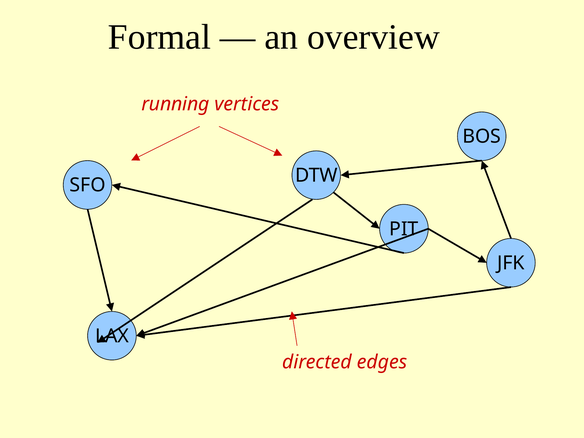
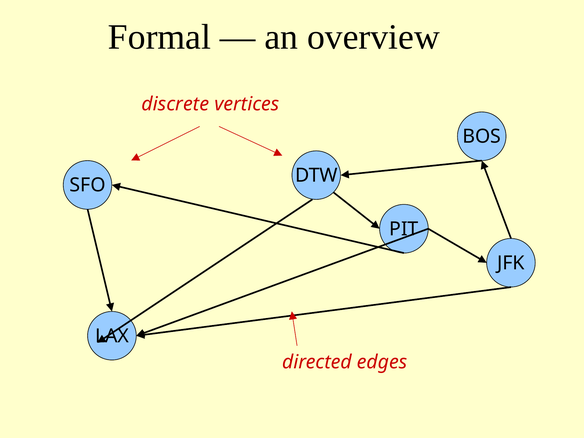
running: running -> discrete
